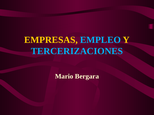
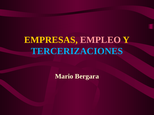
EMPLEO colour: light blue -> pink
